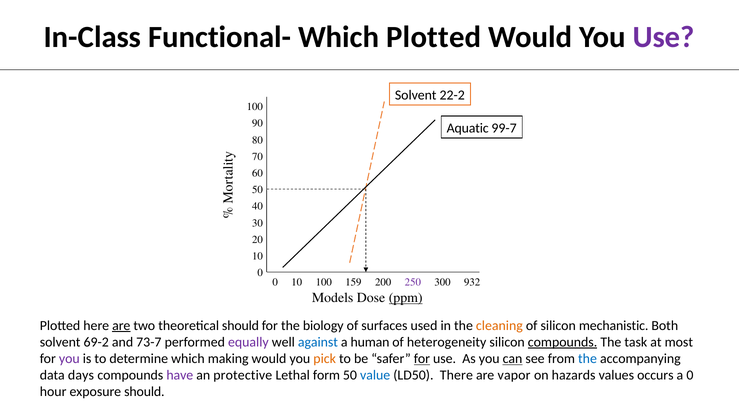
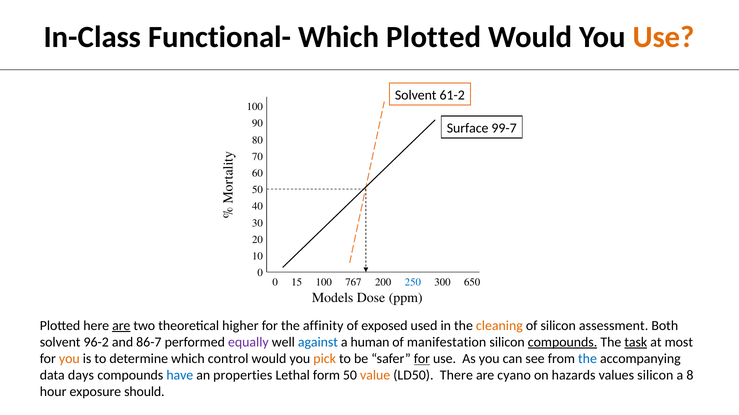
Use at (664, 37) colour: purple -> orange
22-2: 22-2 -> 61-2
Aquatic: Aquatic -> Surface
0 10: 10 -> 15
159: 159 -> 767
250 colour: purple -> blue
932: 932 -> 650
ppm underline: present -> none
theoretical should: should -> higher
biology: biology -> affinity
surfaces: surfaces -> exposed
mechanistic: mechanistic -> assessment
69-2: 69-2 -> 96-2
73-7: 73-7 -> 86-7
heterogeneity: heterogeneity -> manifestation
task underline: none -> present
you at (69, 359) colour: purple -> orange
making: making -> control
can underline: present -> none
have colour: purple -> blue
protective: protective -> properties
value colour: blue -> orange
vapor: vapor -> cyano
values occurs: occurs -> silicon
a 0: 0 -> 8
